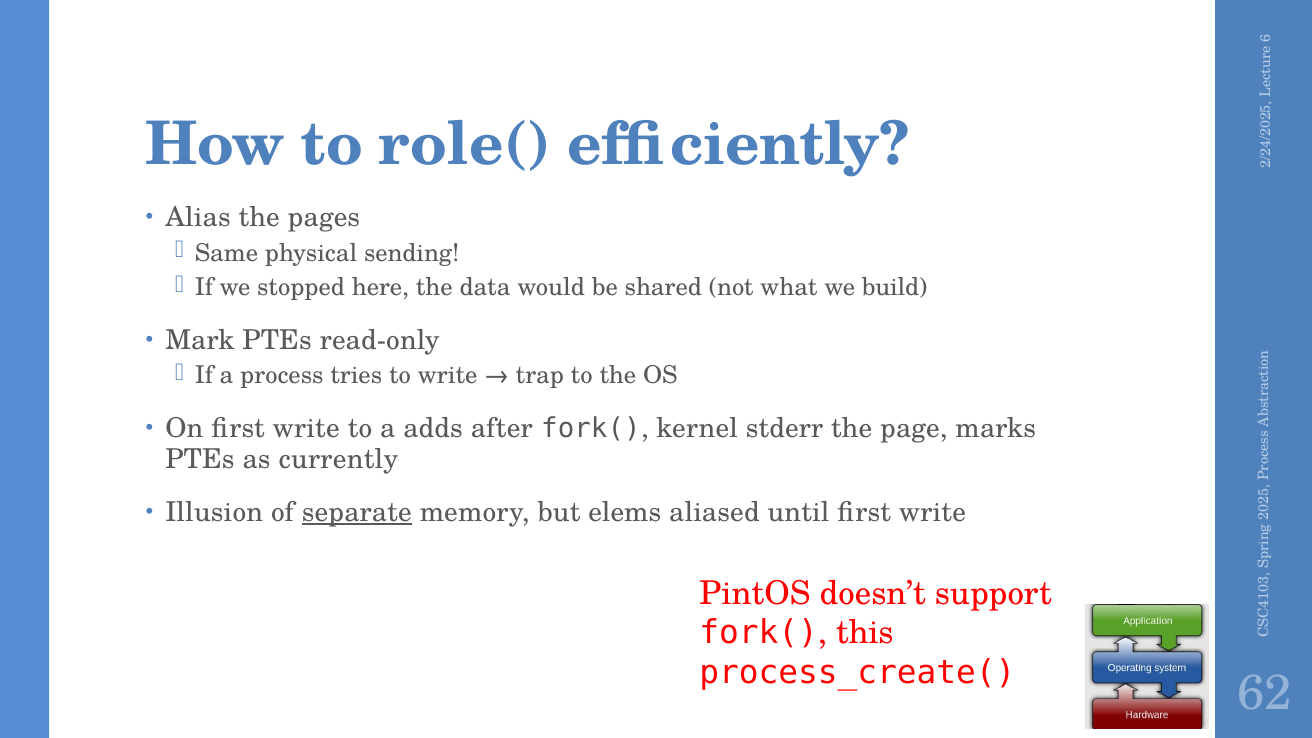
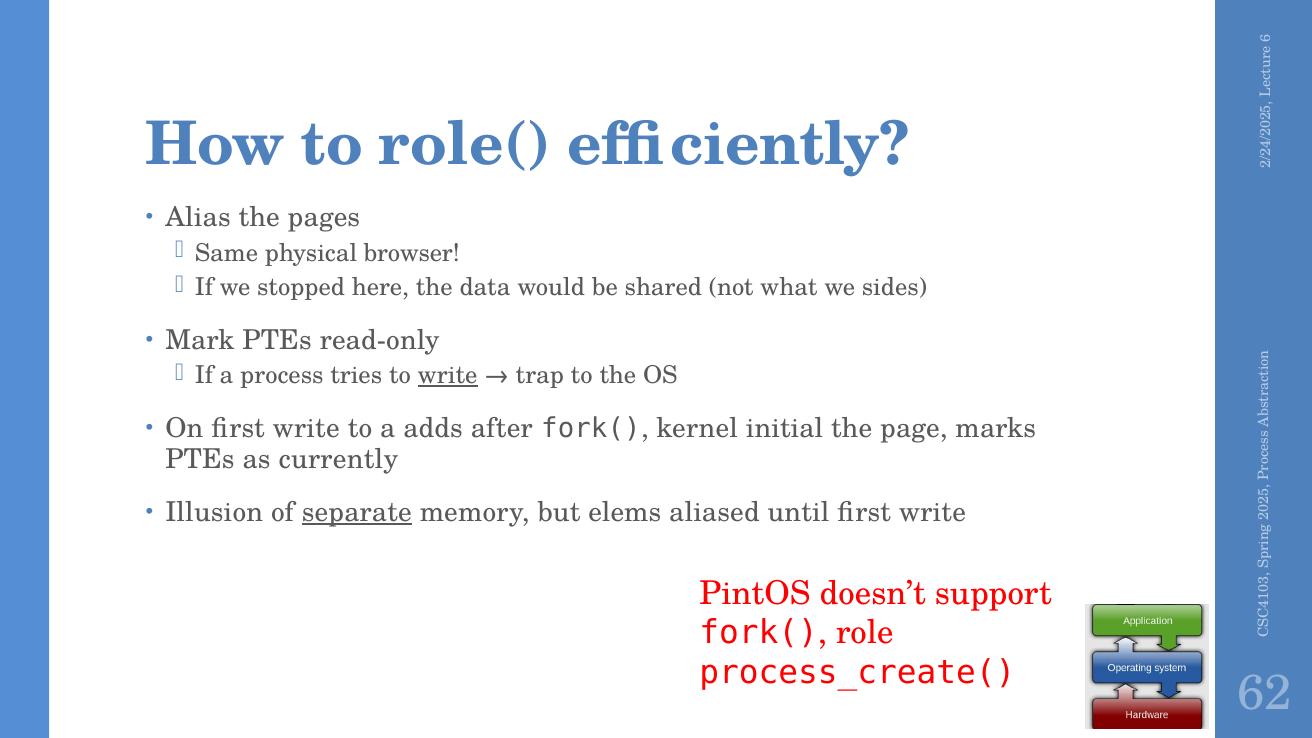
sending: sending -> browser
build: build -> sides
write at (448, 376) underline: none -> present
stderr: stderr -> initial
this: this -> role
